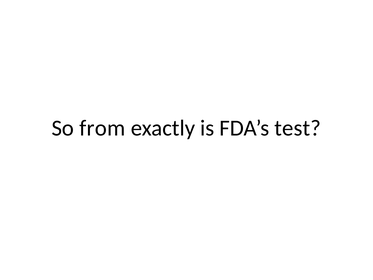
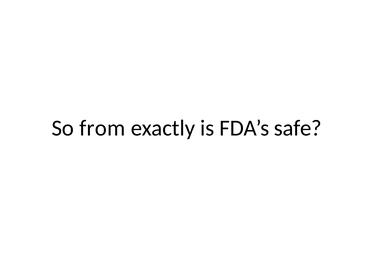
test: test -> safe
